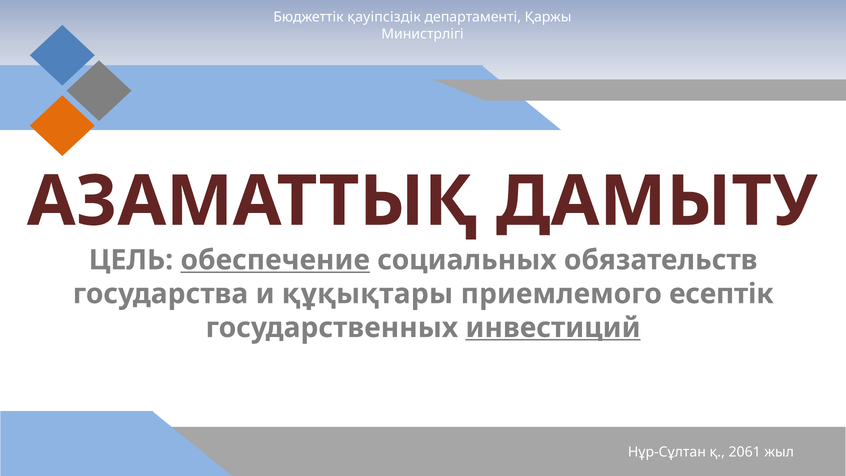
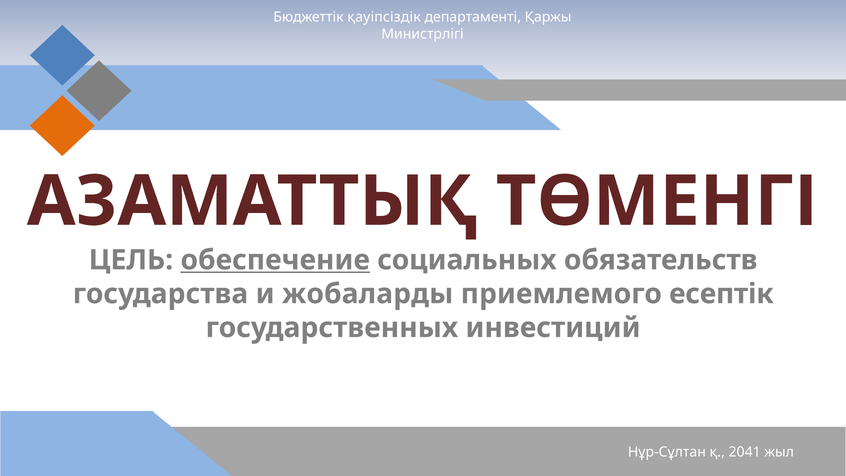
ДАМЫТУ: ДАМЫТУ -> ТӨМЕНГІ
құқықтары: құқықтары -> жобаларды
инвестиций underline: present -> none
2061: 2061 -> 2041
